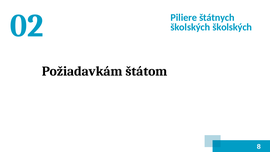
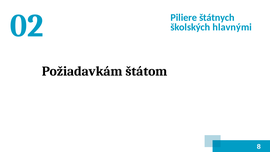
školských školských: školských -> hlavnými
